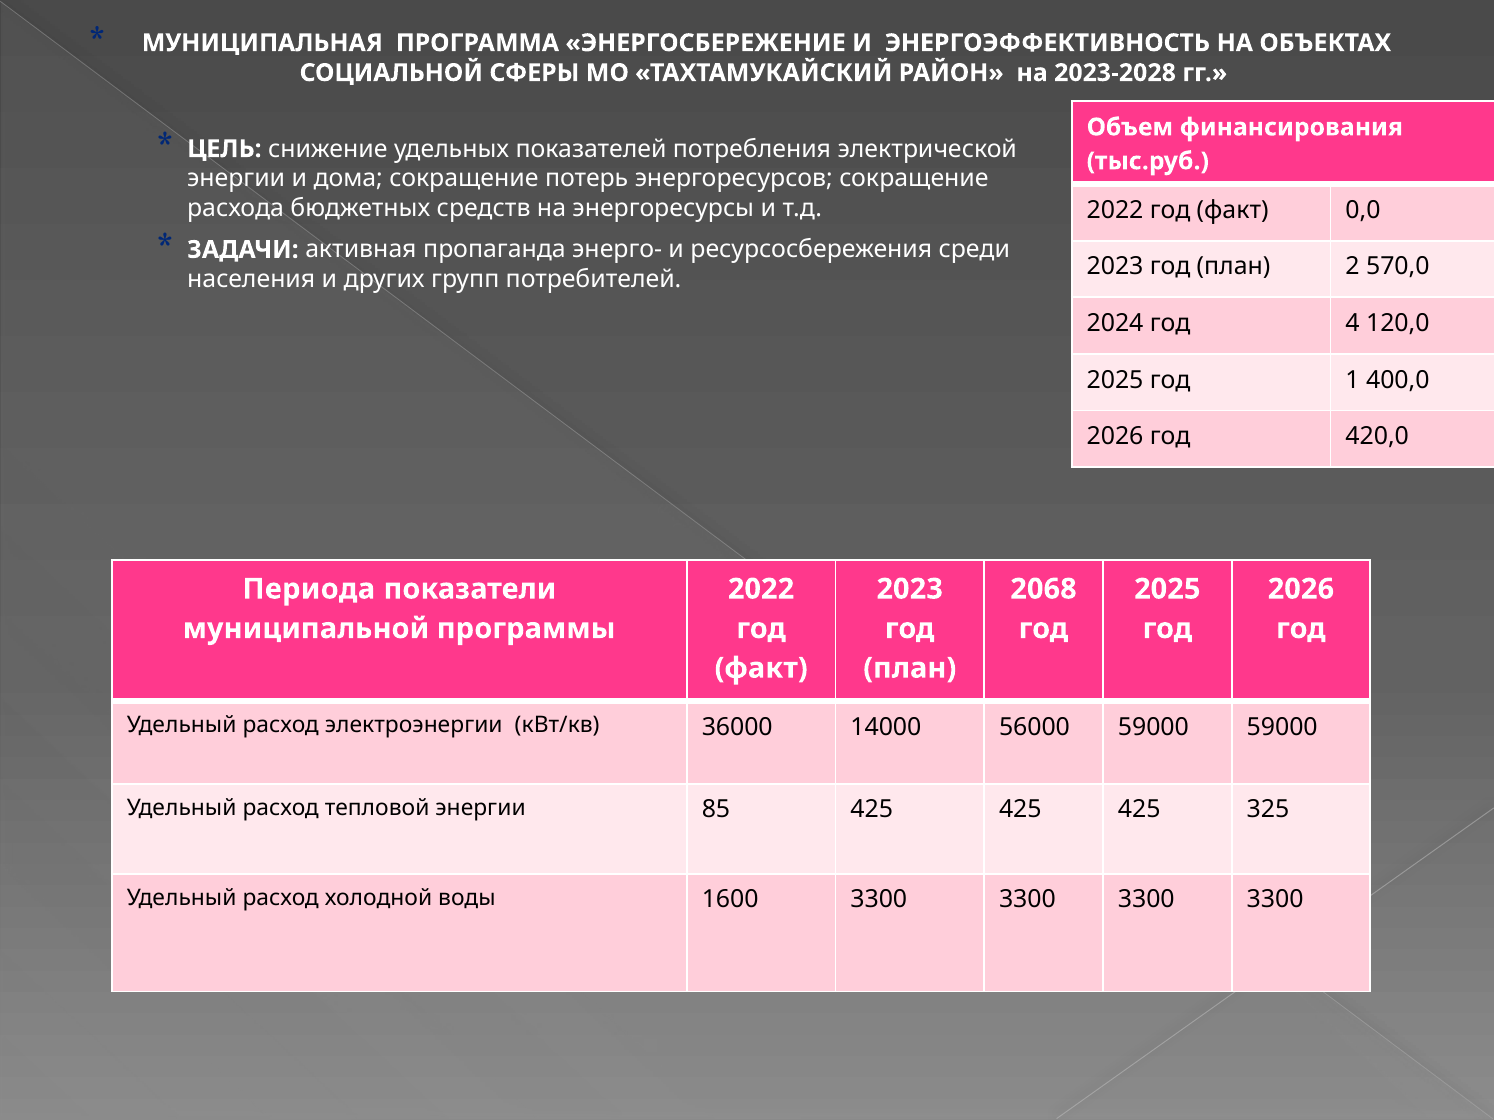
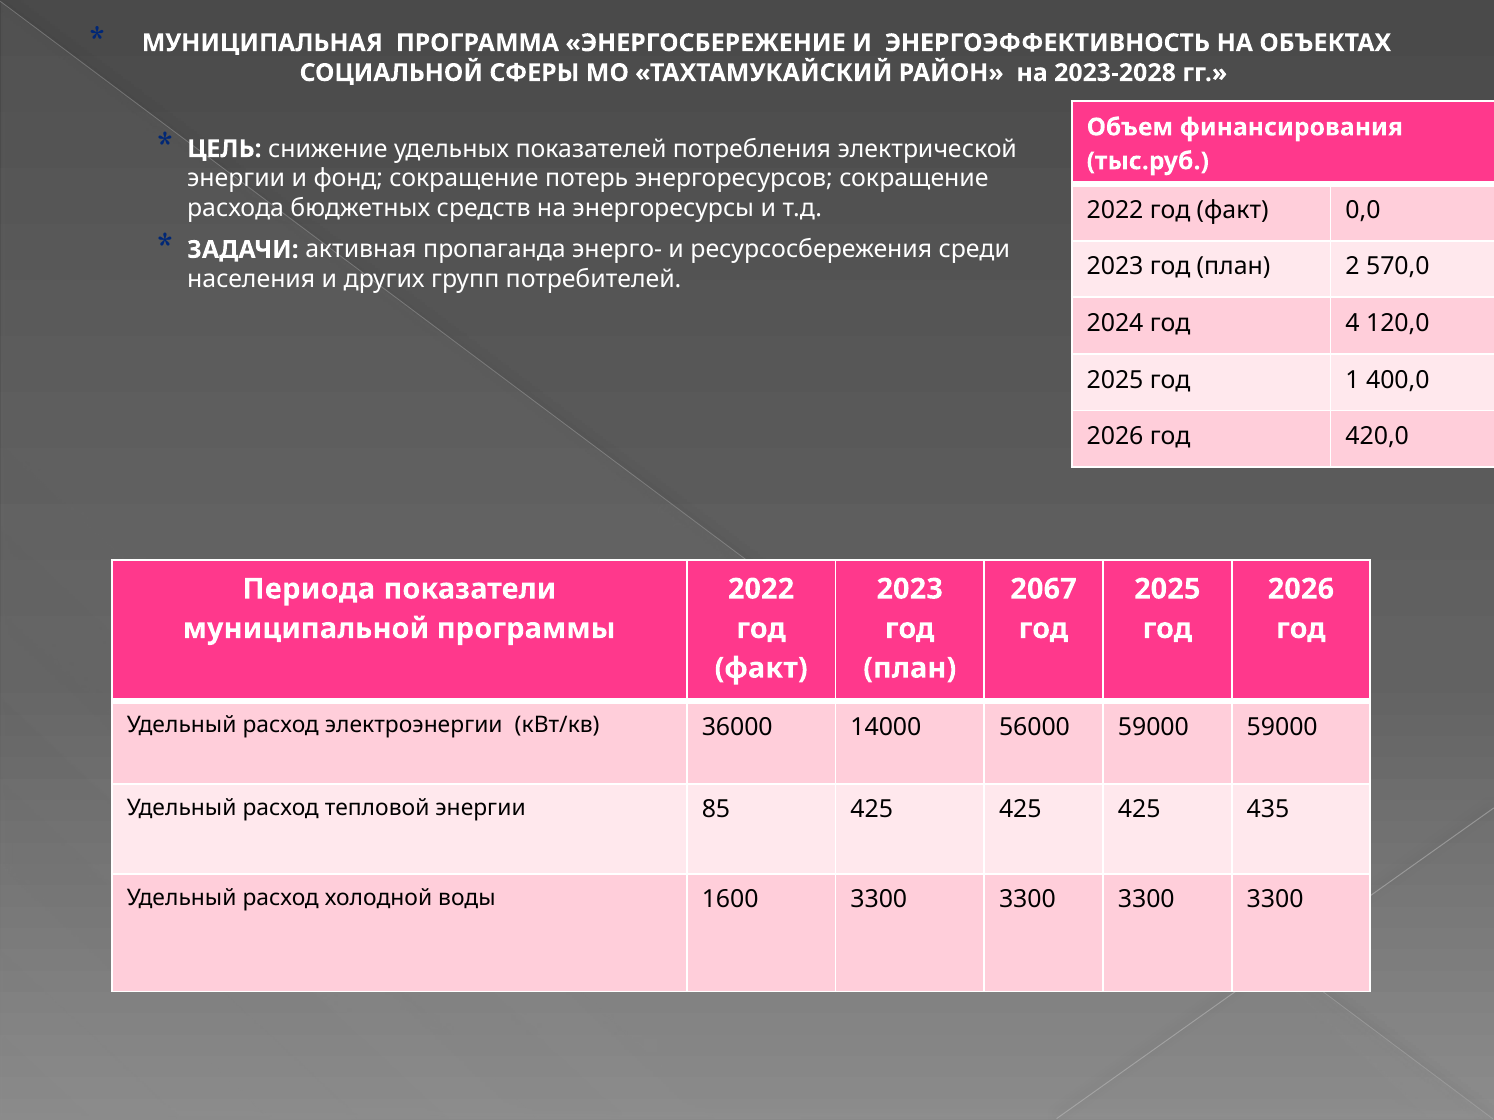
дома: дома -> фонд
2068: 2068 -> 2067
325: 325 -> 435
